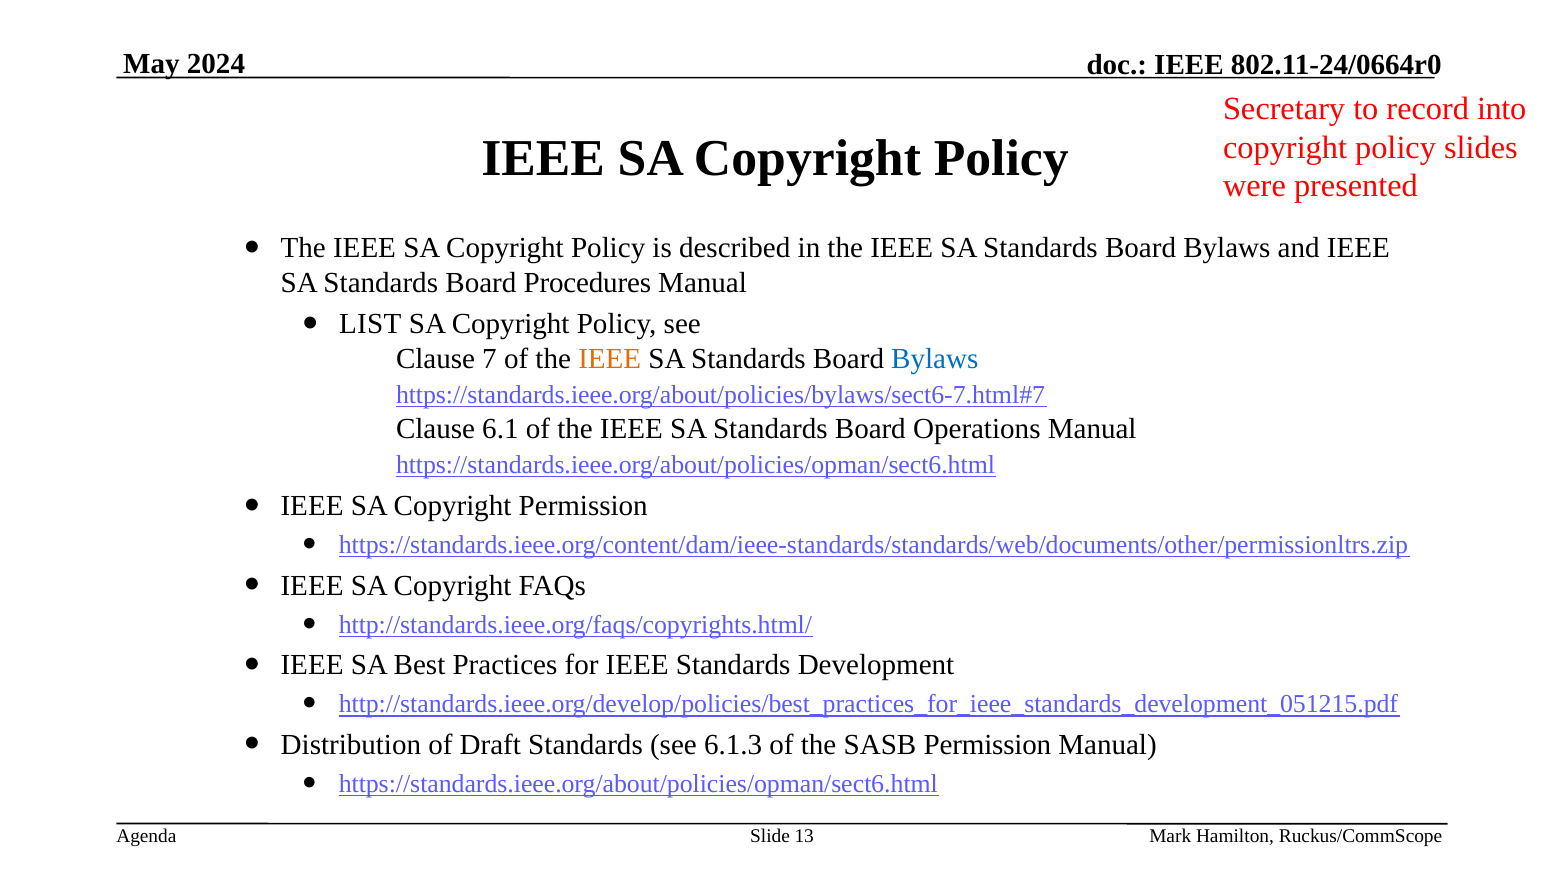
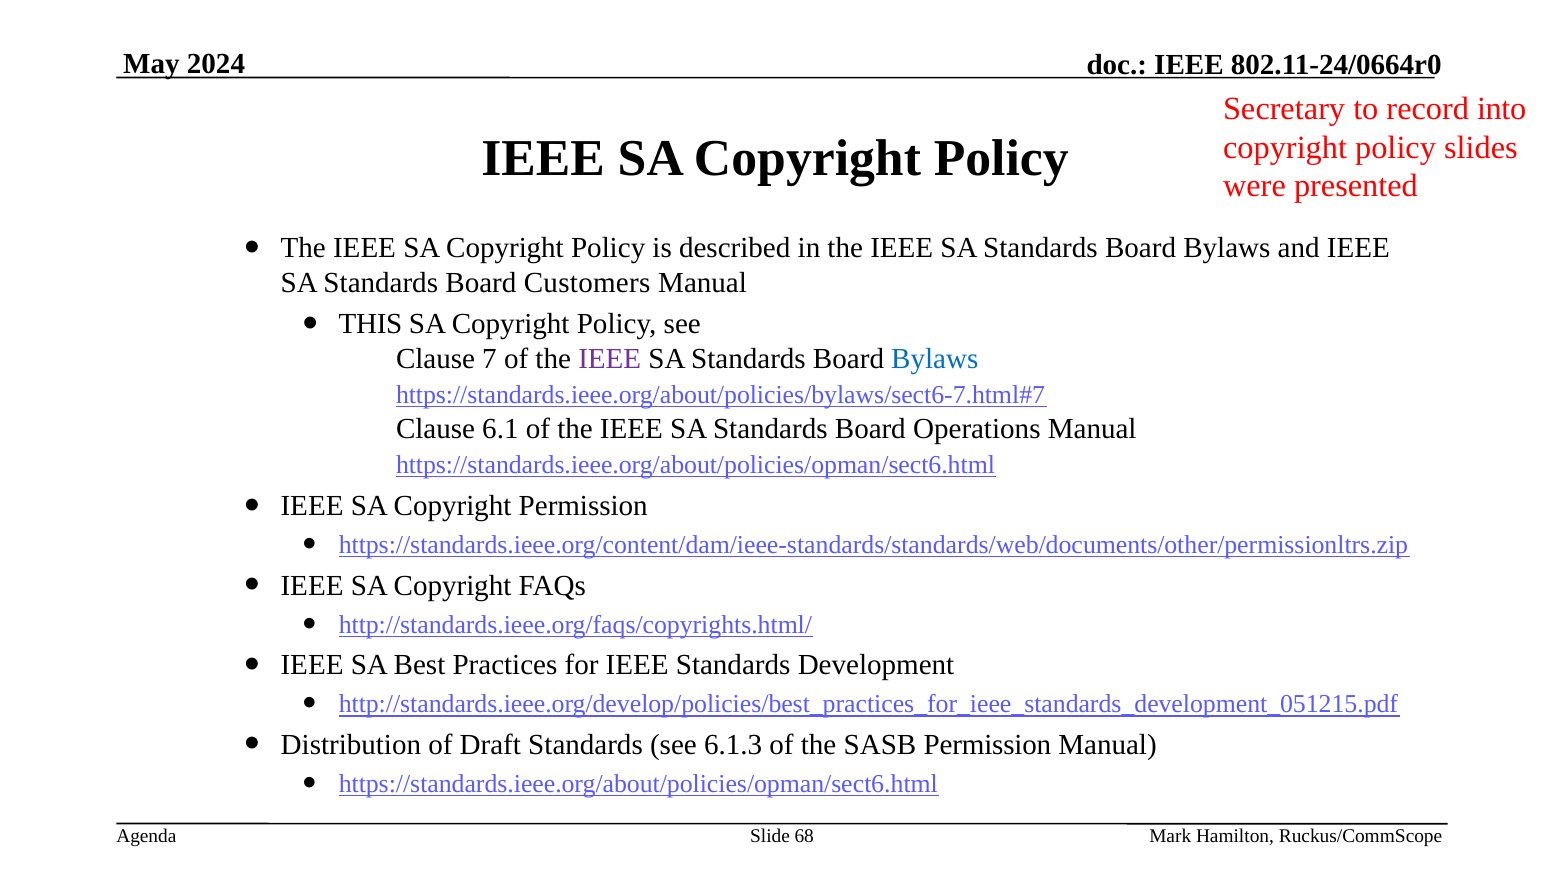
Procedures: Procedures -> Customers
LIST: LIST -> THIS
IEEE at (610, 359) colour: orange -> purple
13: 13 -> 68
